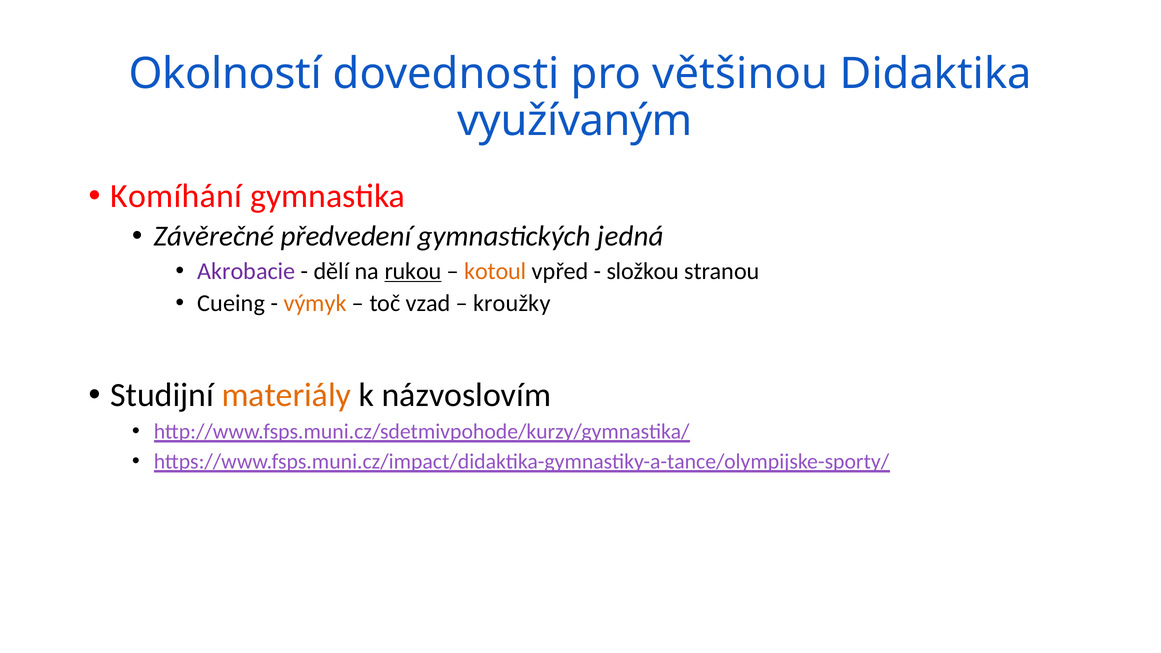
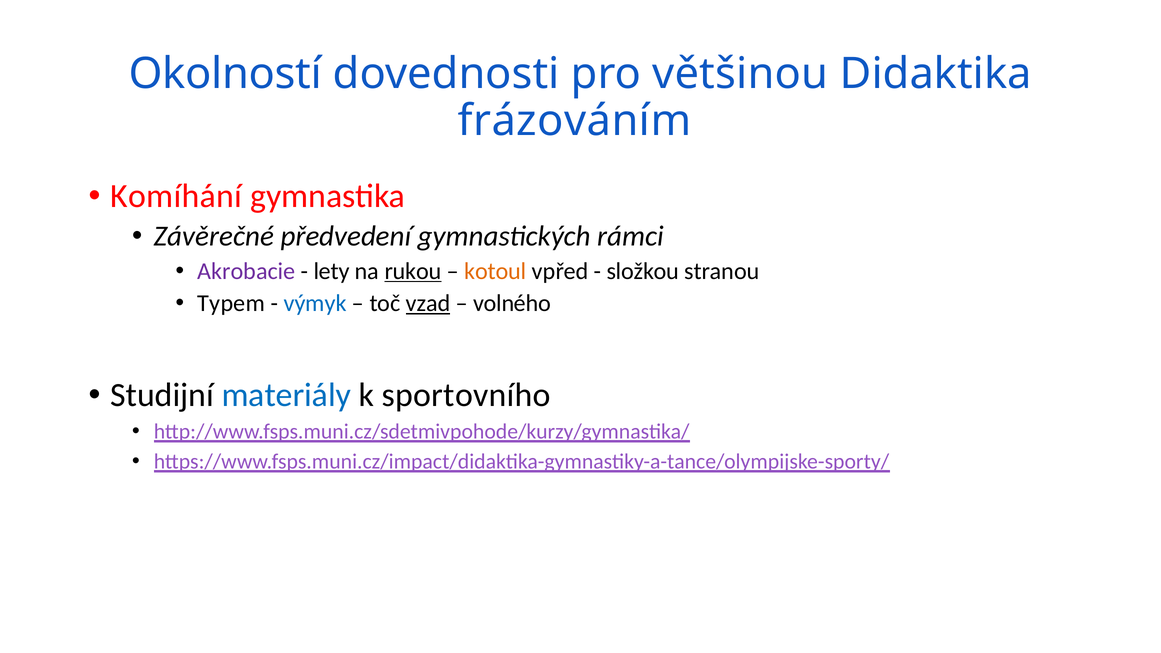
využívaným: využívaným -> frázováním
jedná: jedná -> rámci
dělí: dělí -> lety
Cueing: Cueing -> Typem
výmyk colour: orange -> blue
vzad underline: none -> present
kroužky: kroužky -> volného
materiály colour: orange -> blue
názvoslovím: názvoslovím -> sportovního
